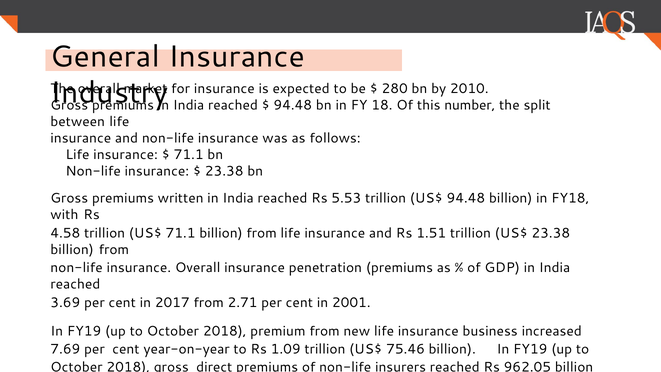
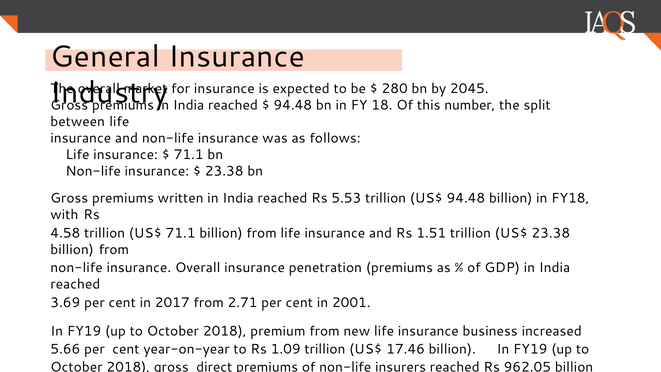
2010: 2010 -> 2045
7.69: 7.69 -> 5.66
75.46: 75.46 -> 17.46
